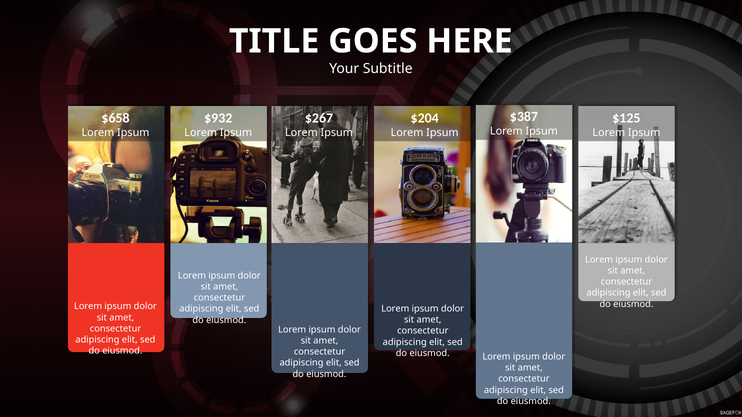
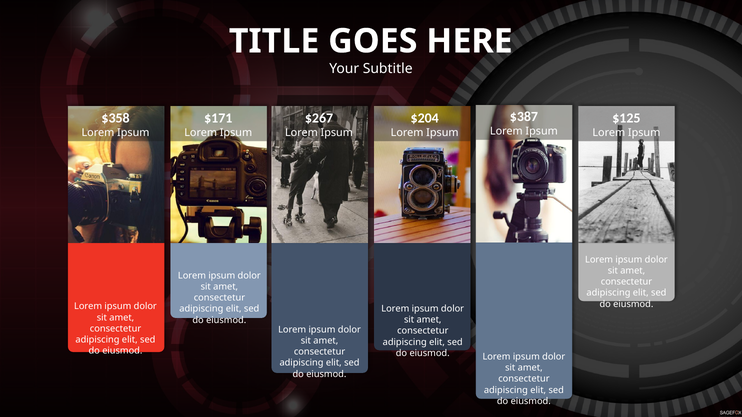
$658: $658 -> $358
$932: $932 -> $171
